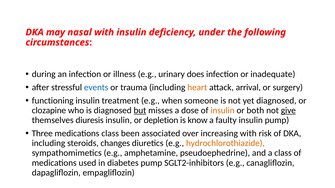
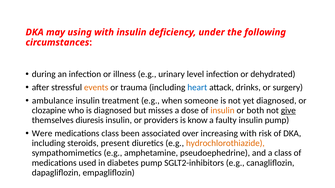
nasal: nasal -> using
does: does -> level
inadequate: inadequate -> dehydrated
events colour: blue -> orange
heart colour: orange -> blue
arrival: arrival -> drinks
functioning: functioning -> ambulance
but underline: present -> none
depletion: depletion -> providers
Three: Three -> Were
changes: changes -> present
